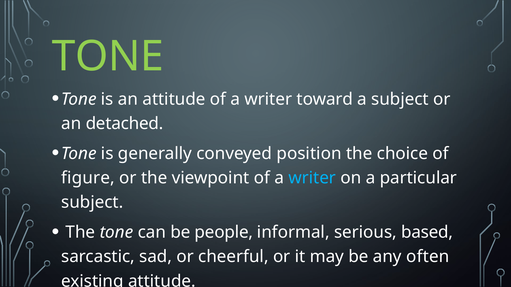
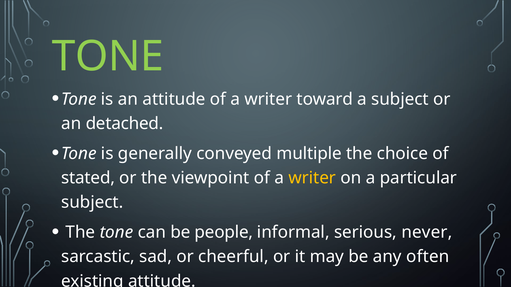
position: position -> multiple
figure: figure -> stated
writer at (312, 178) colour: light blue -> yellow
based: based -> never
